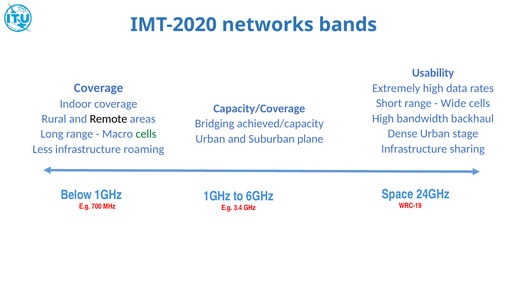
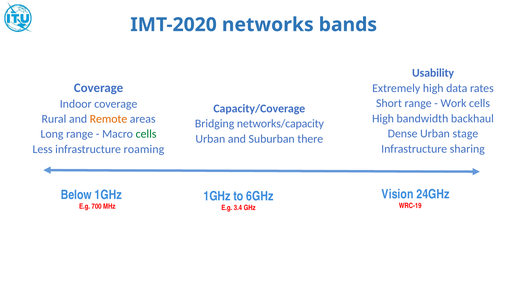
Wide: Wide -> Work
Remote colour: black -> orange
achieved/capacity: achieved/capacity -> networks/capacity
plane: plane -> there
Space: Space -> Vision
